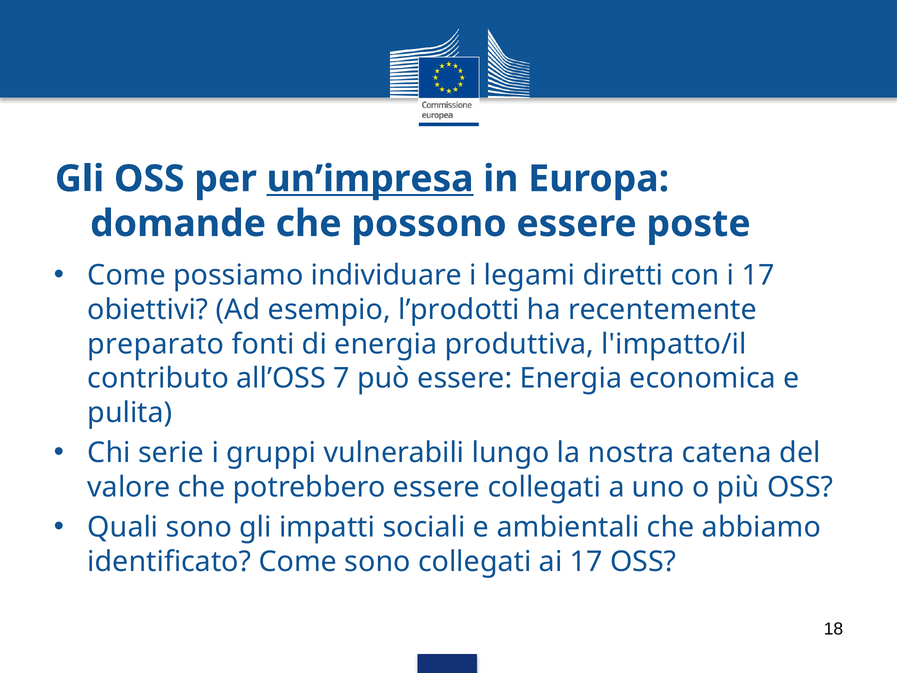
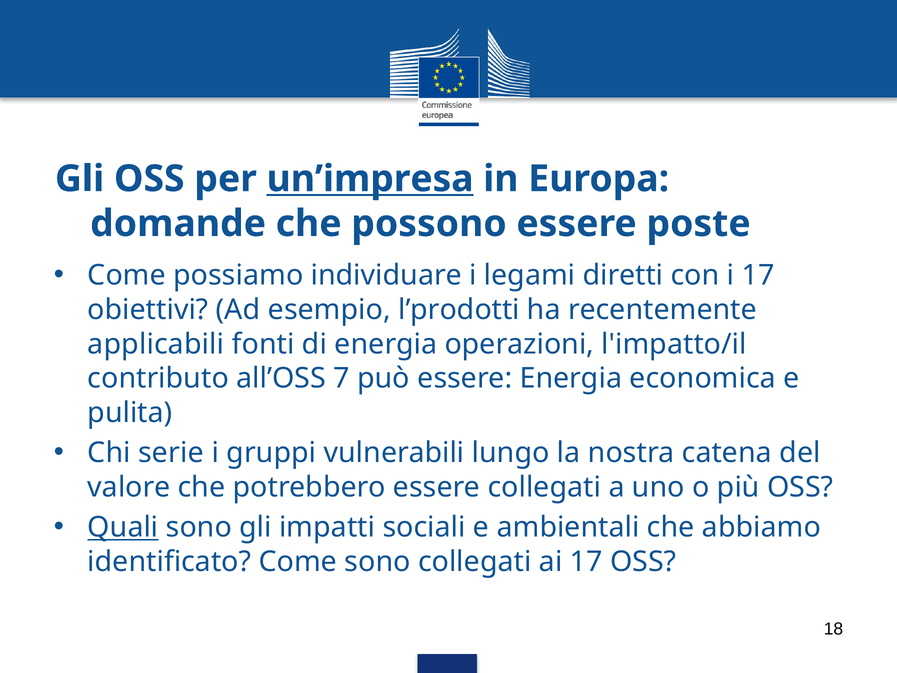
preparato: preparato -> applicabili
produttiva: produttiva -> operazioni
Quali underline: none -> present
